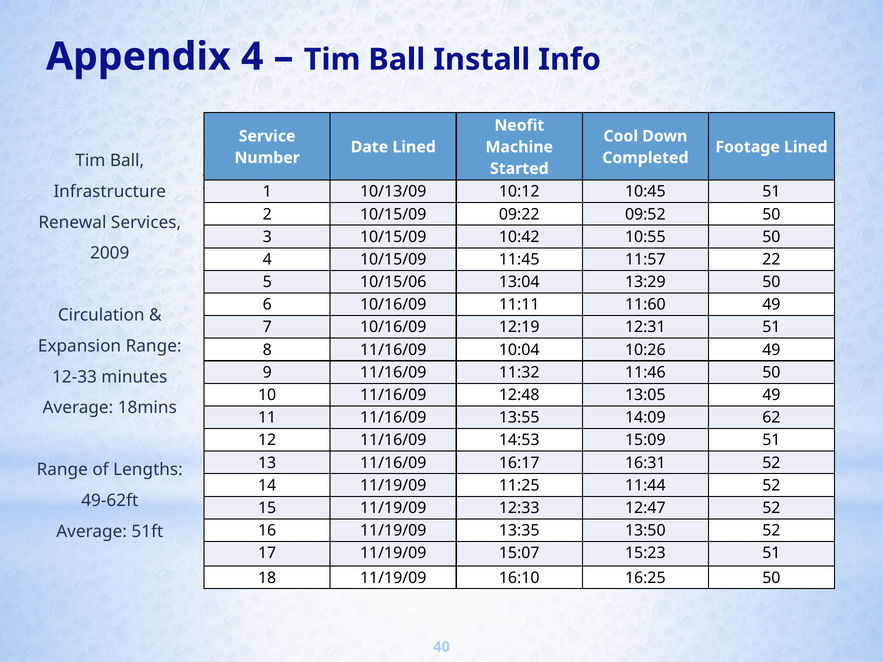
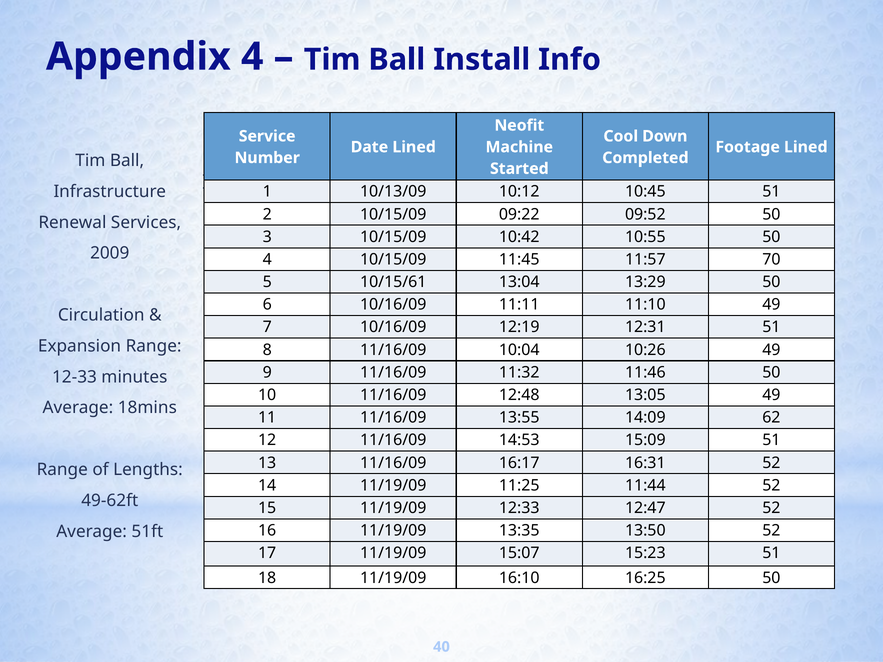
22: 22 -> 70
10/15/06: 10/15/06 -> 10/15/61
11:60: 11:60 -> 11:10
